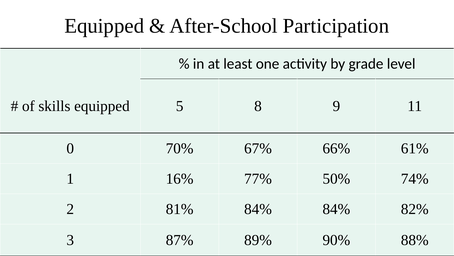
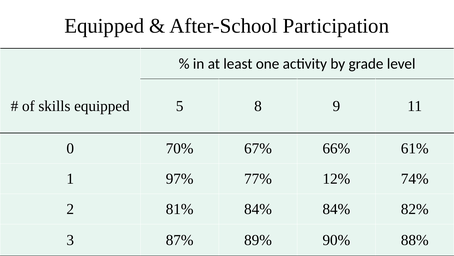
16%: 16% -> 97%
50%: 50% -> 12%
